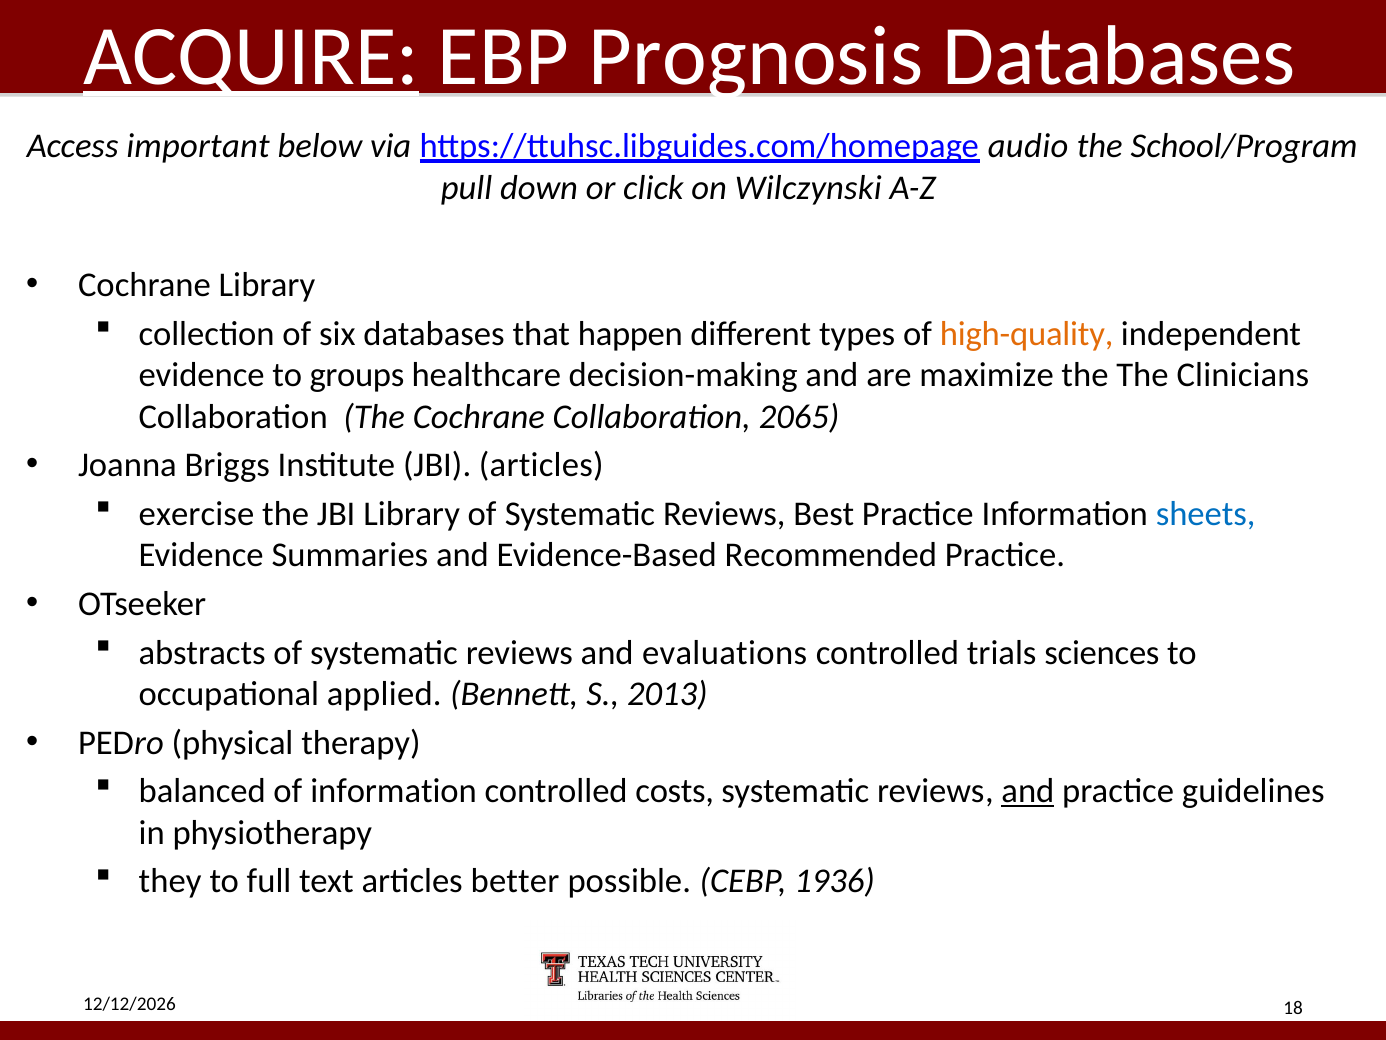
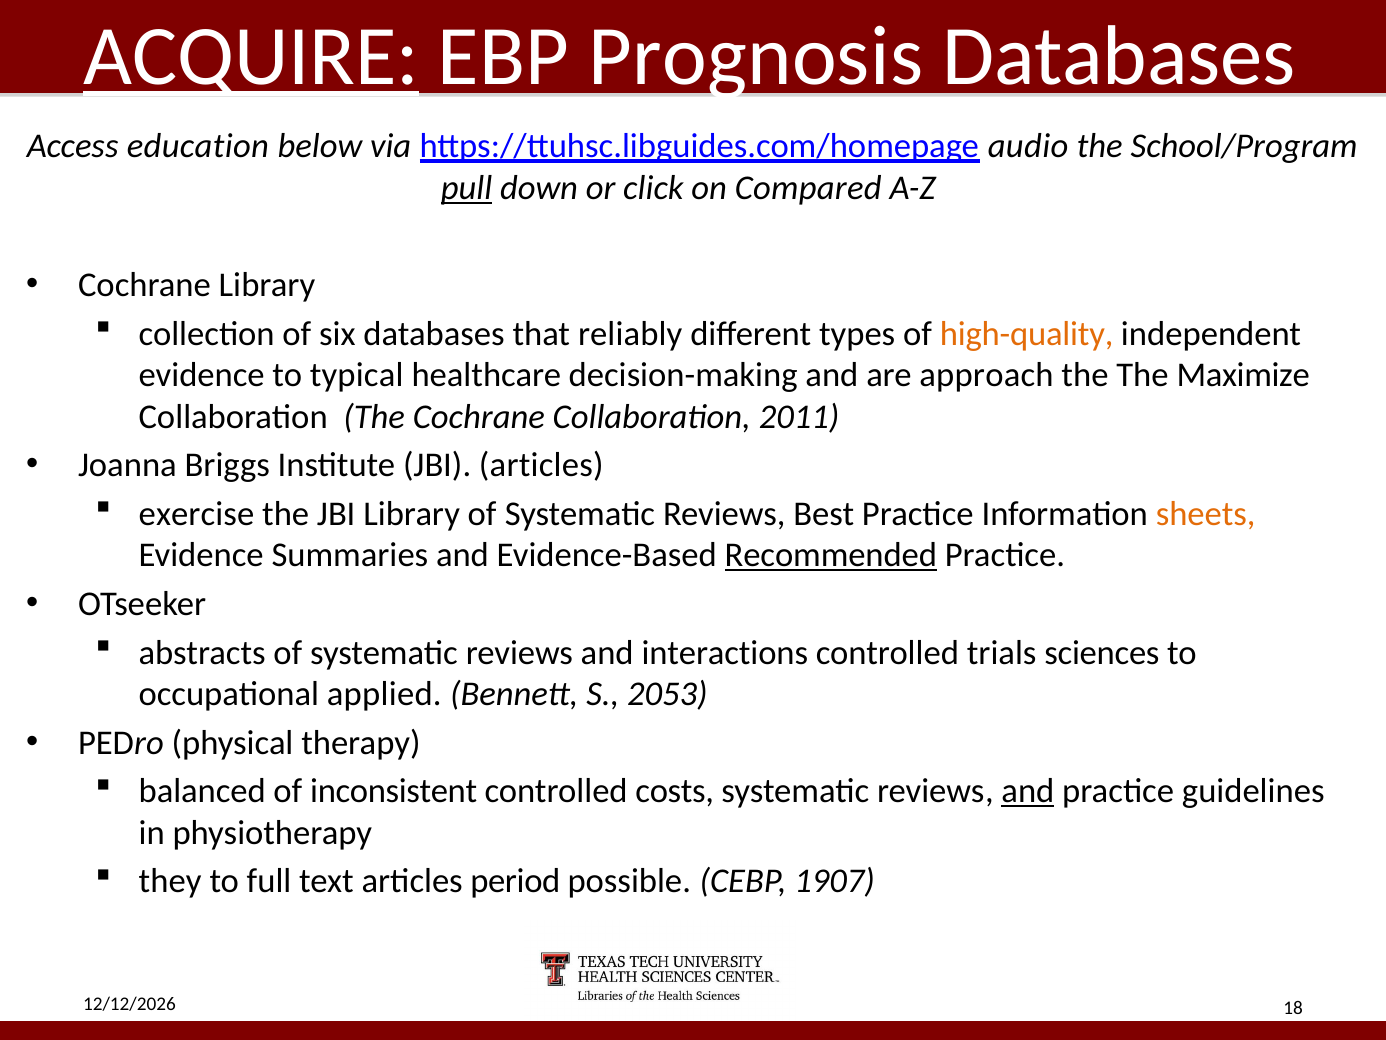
important: important -> education
pull underline: none -> present
Wilczynski: Wilczynski -> Compared
happen: happen -> reliably
groups: groups -> typical
maximize: maximize -> approach
Clinicians: Clinicians -> Maximize
2065: 2065 -> 2011
sheets colour: blue -> orange
Recommended underline: none -> present
evaluations: evaluations -> interactions
2013: 2013 -> 2053
of information: information -> inconsistent
better: better -> period
1936: 1936 -> 1907
